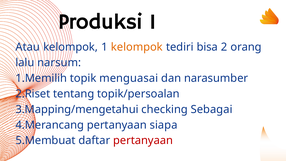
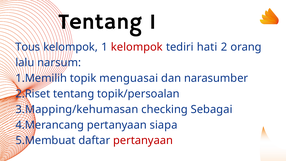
Produksi at (100, 22): Produksi -> Tentang
Atau: Atau -> Tous
kelompok at (137, 47) colour: orange -> red
bisa: bisa -> hati
3.Mapping/mengetahui: 3.Mapping/mengetahui -> 3.Mapping/kehumasan
